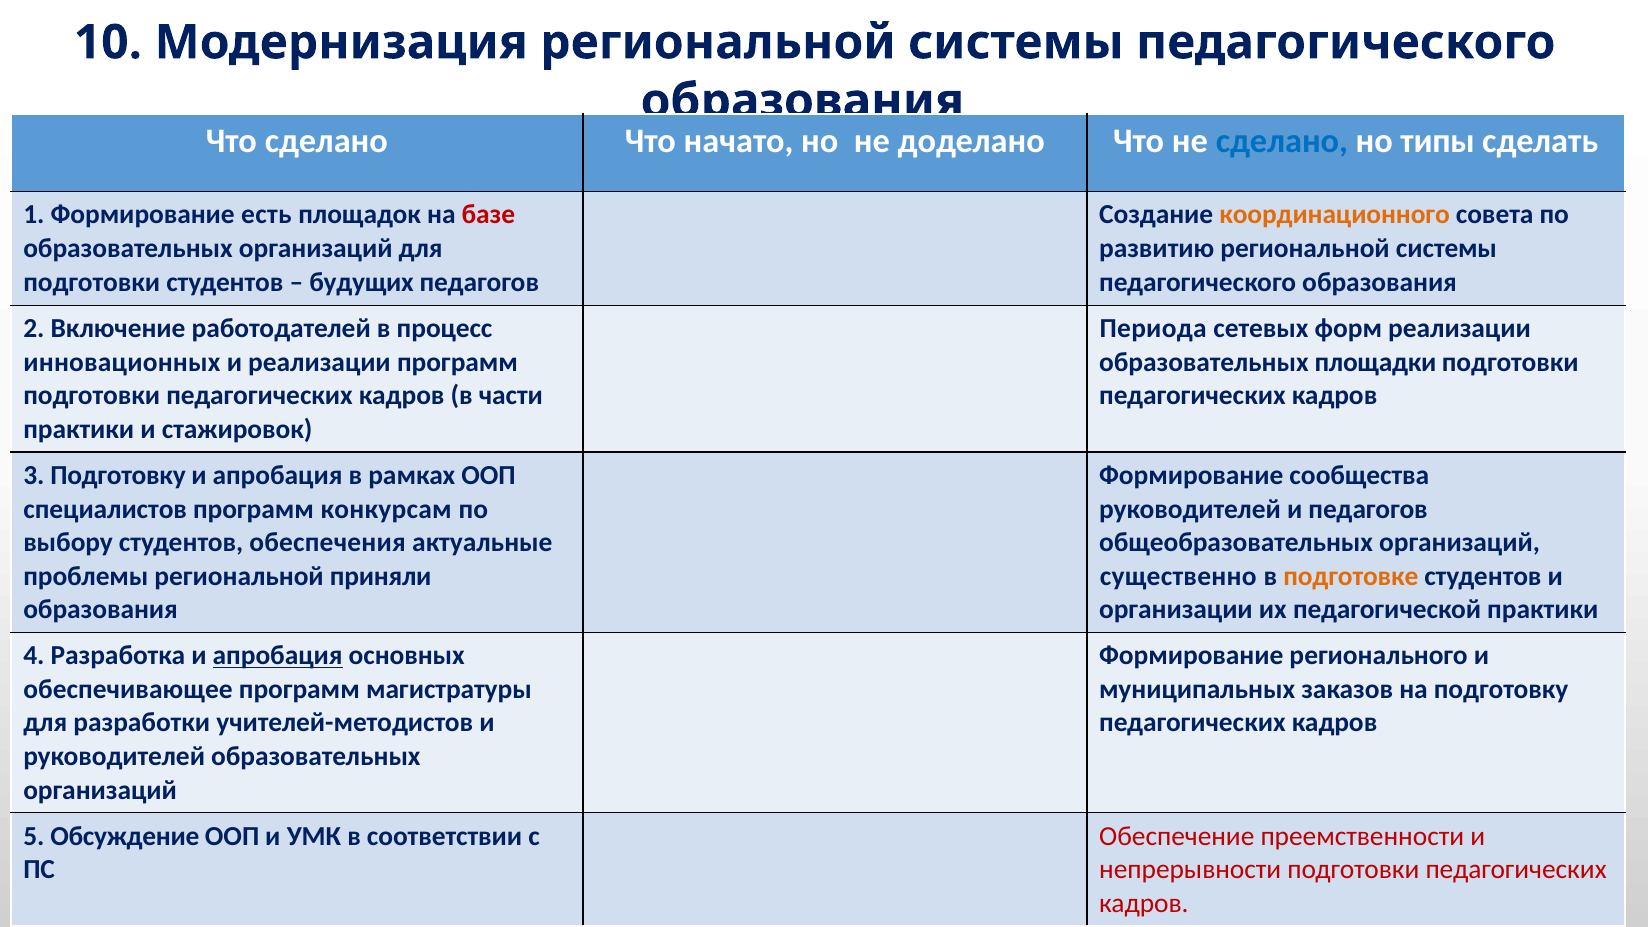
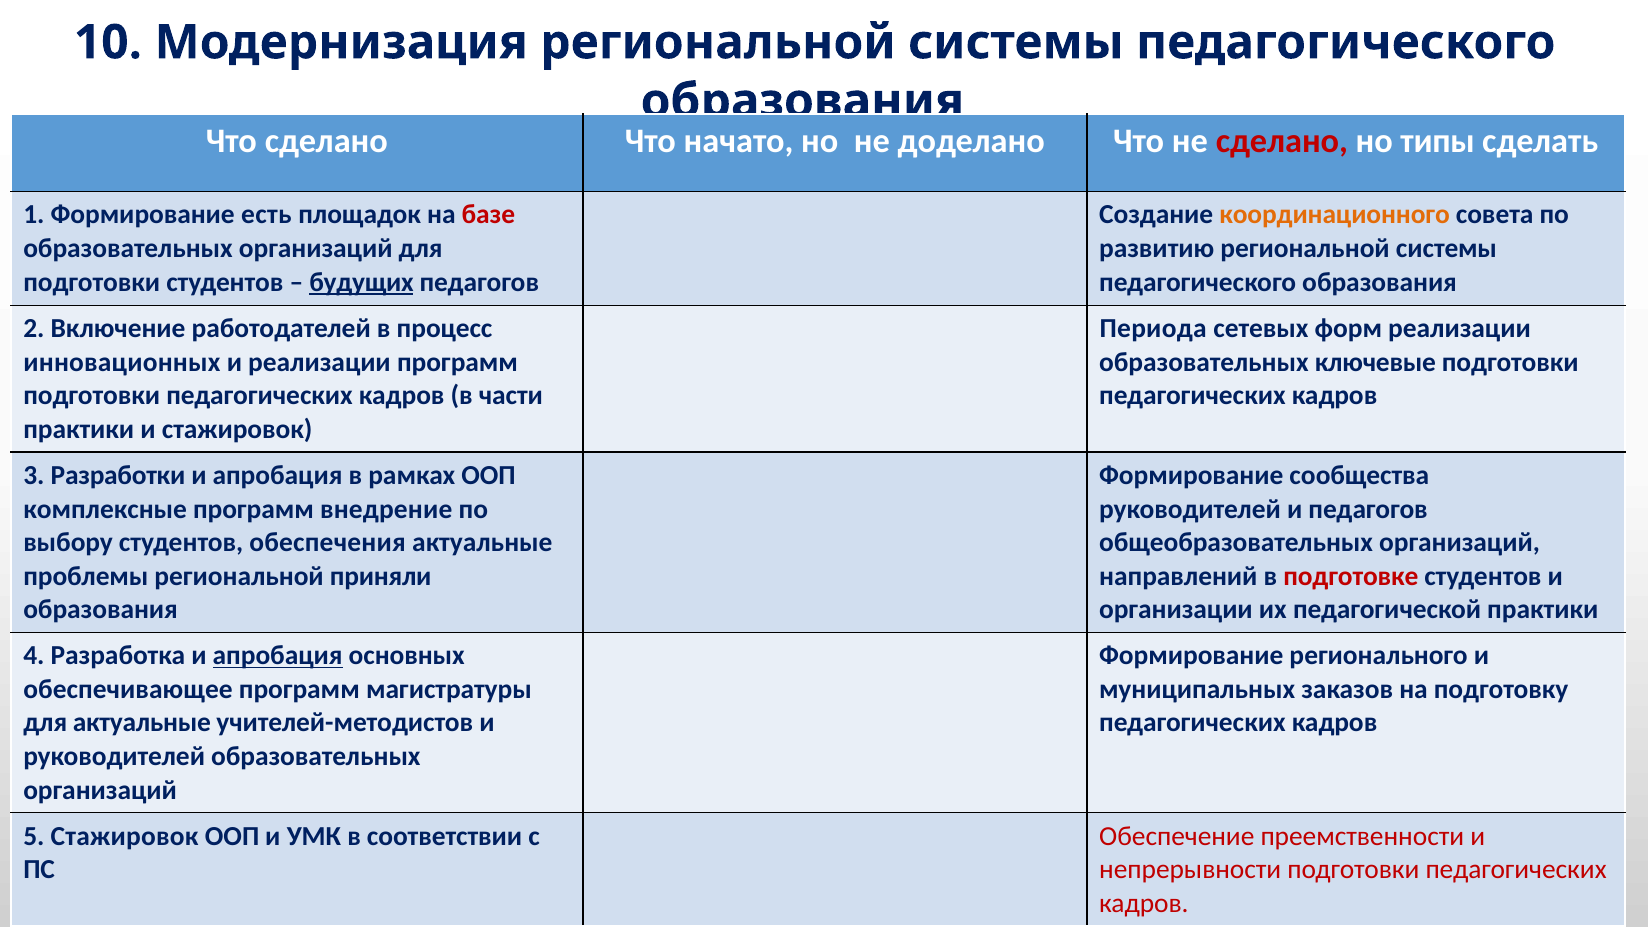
сделано at (1282, 142) colour: blue -> red
будущих underline: none -> present
площадки: площадки -> ключевые
3 Подготовку: Подготовку -> Разработки
специалистов: специалистов -> комплексные
конкурсам: конкурсам -> внедрение
существенно: существенно -> направлений
подготовке colour: orange -> red
для разработки: разработки -> актуальные
5 Обсуждение: Обсуждение -> Стажировок
